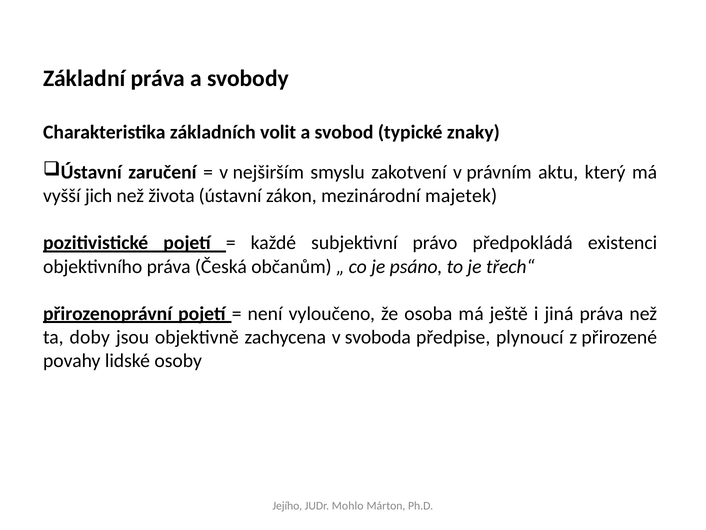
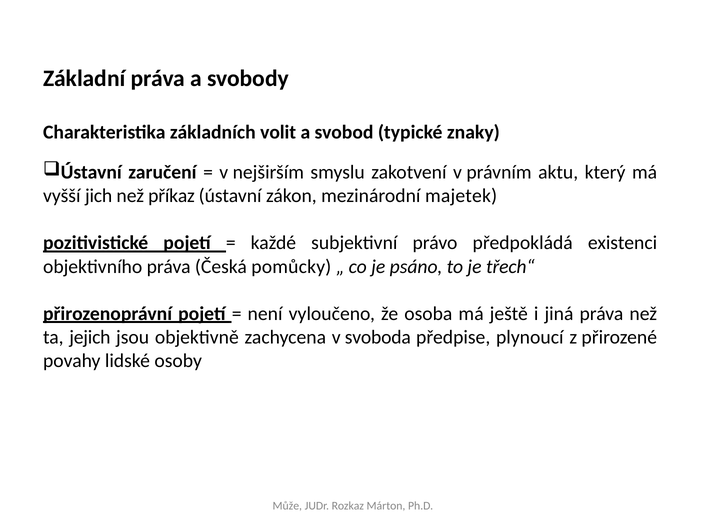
života: života -> příkaz
občanům: občanům -> pomůcky
doby: doby -> jejich
Jejího: Jejího -> Může
Mohlo: Mohlo -> Rozkaz
